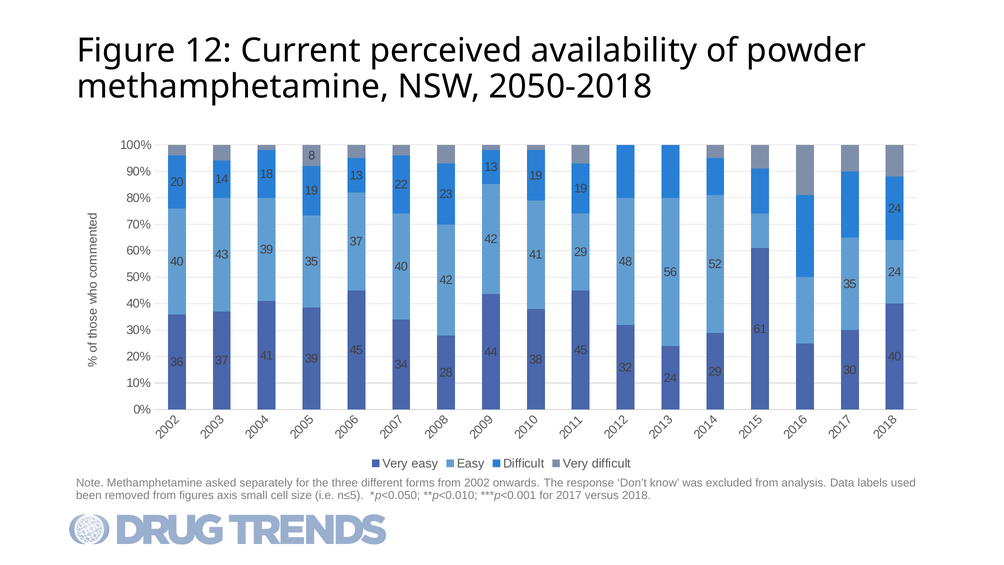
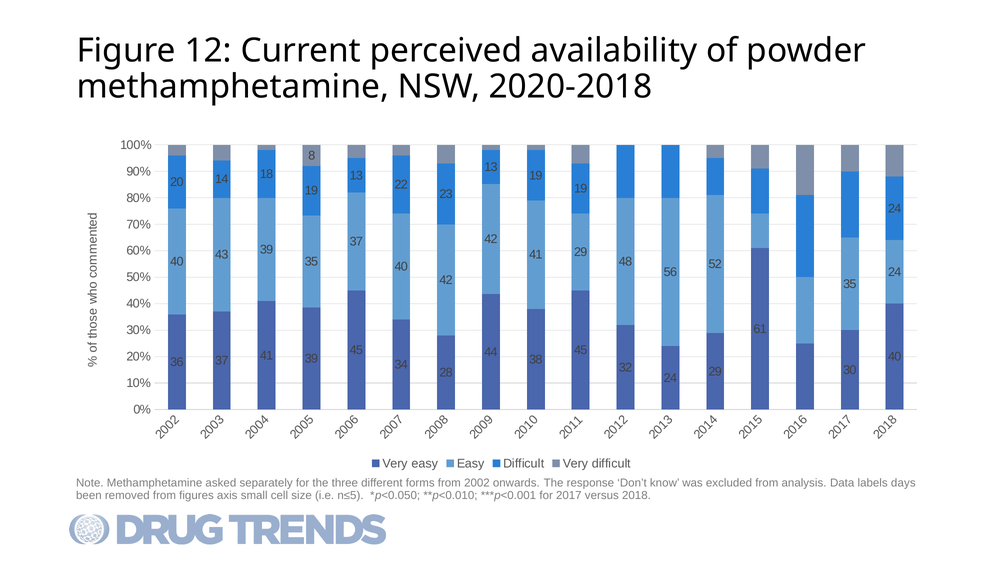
2050-2018: 2050-2018 -> 2020-2018
used: used -> days
